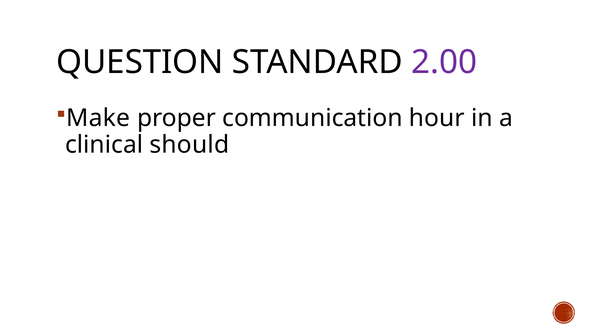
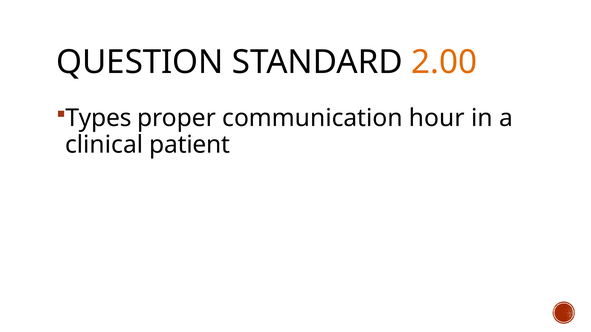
2.00 colour: purple -> orange
Make: Make -> Types
should: should -> patient
